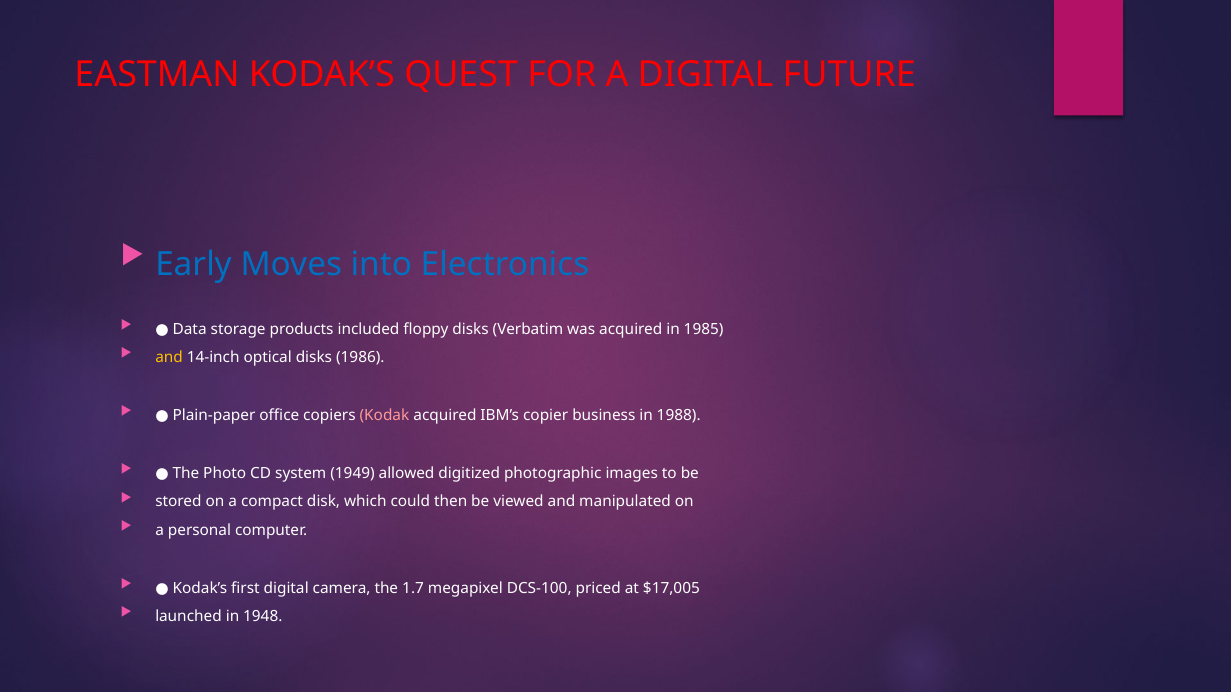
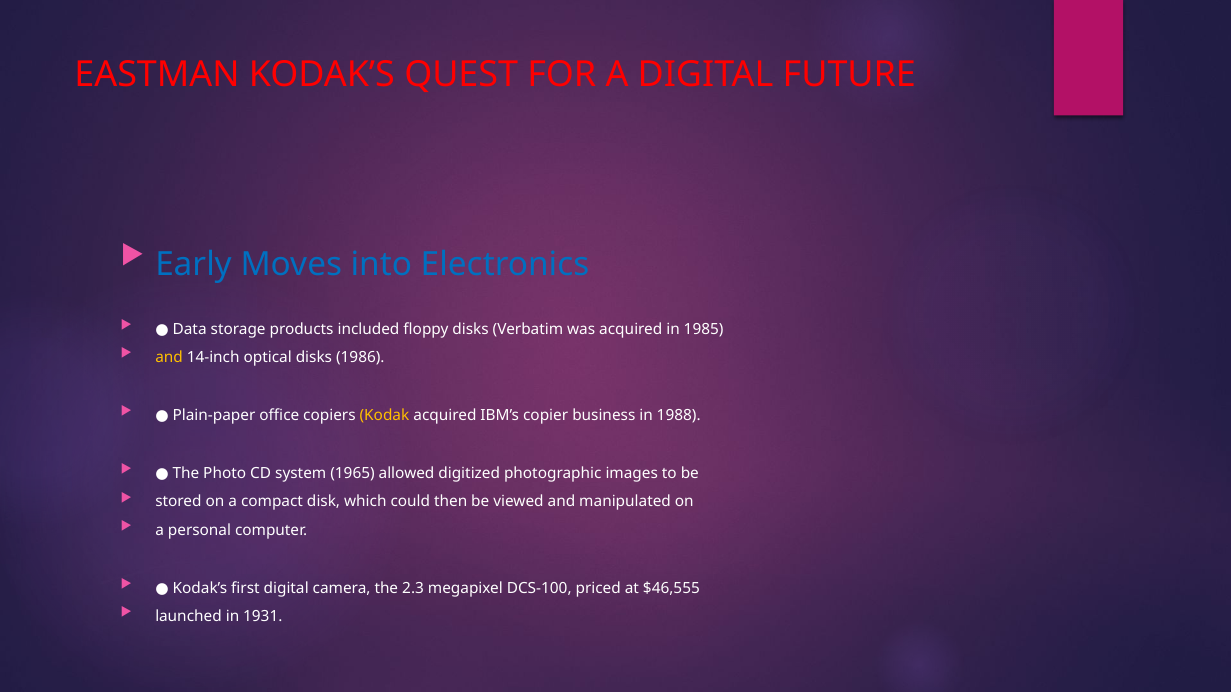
Kodak colour: pink -> yellow
1949: 1949 -> 1965
1.7: 1.7 -> 2.3
$17,005: $17,005 -> $46,555
1948: 1948 -> 1931
